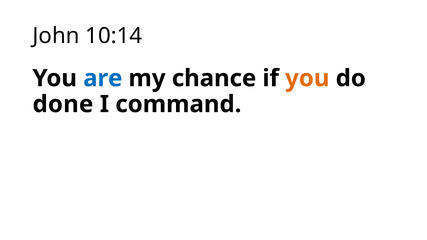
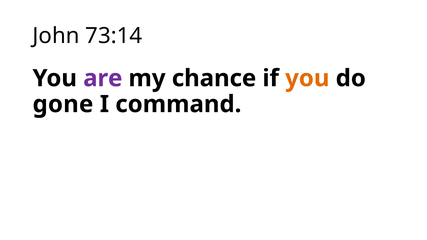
10:14: 10:14 -> 73:14
are colour: blue -> purple
done: done -> gone
